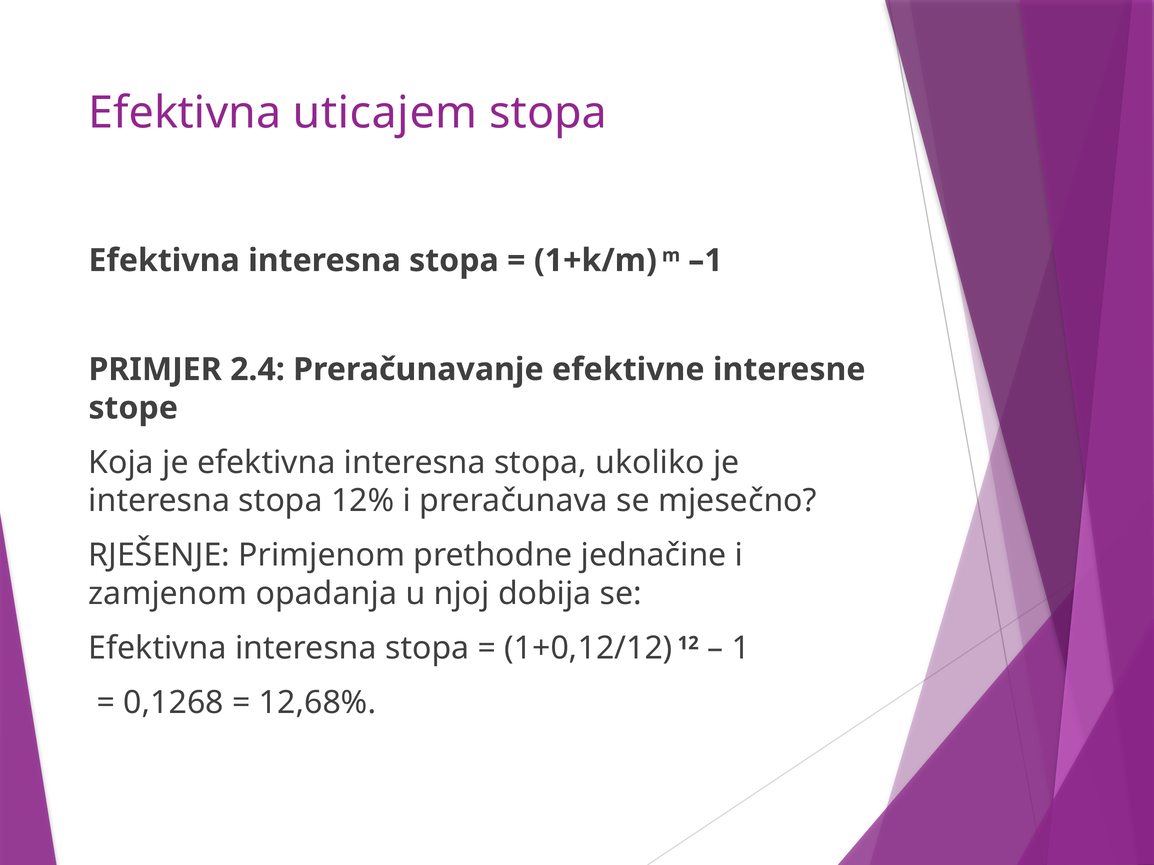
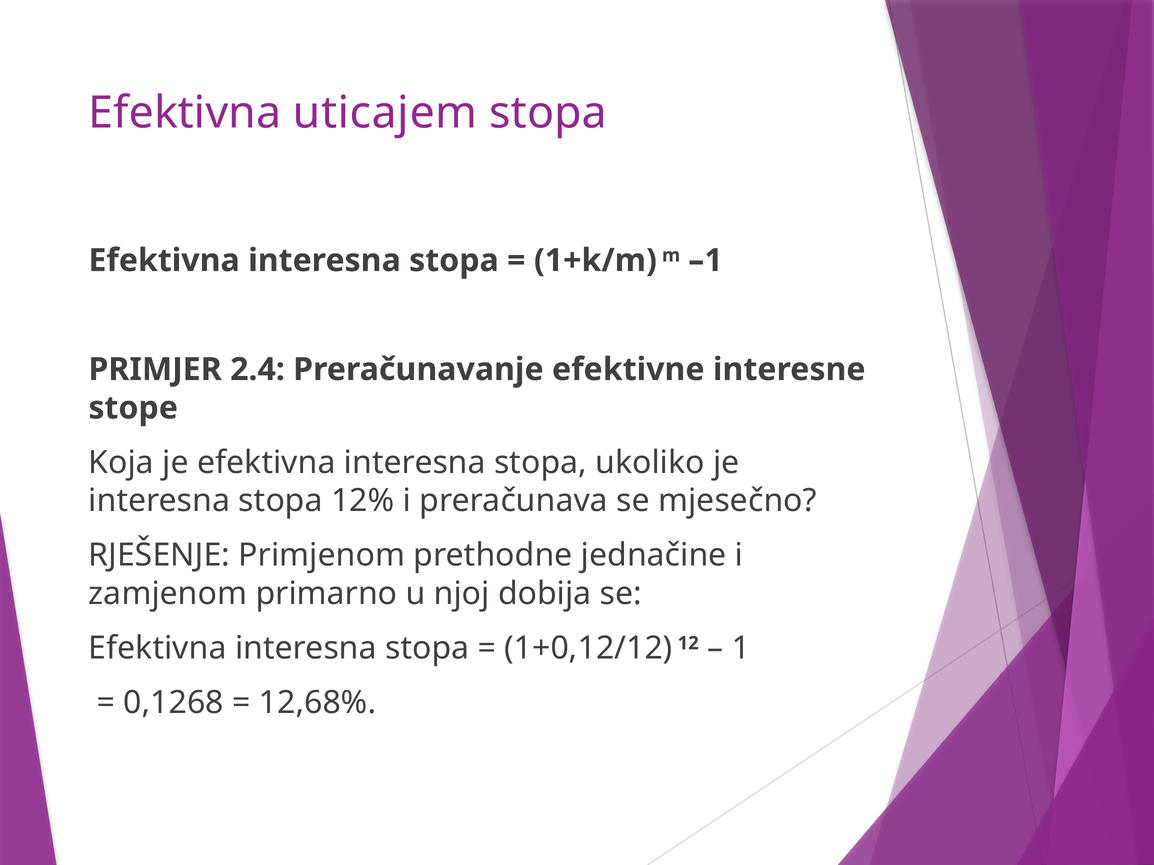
opadanja: opadanja -> primarno
